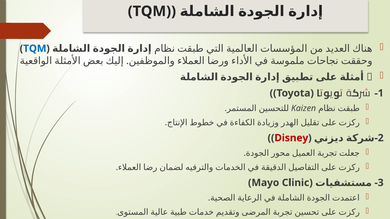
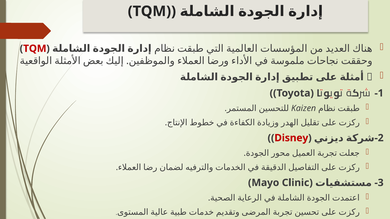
TQM at (35, 49) colour: blue -> red
